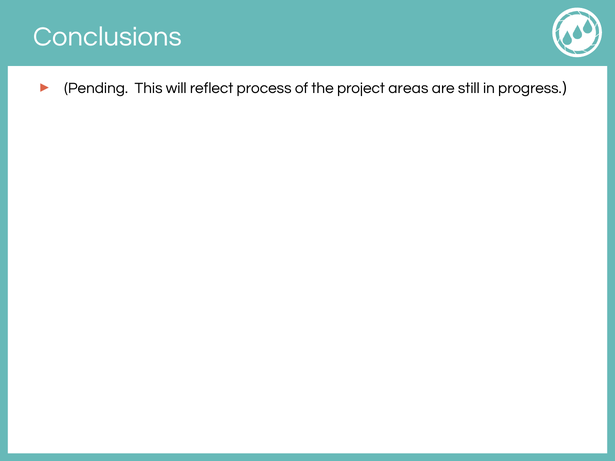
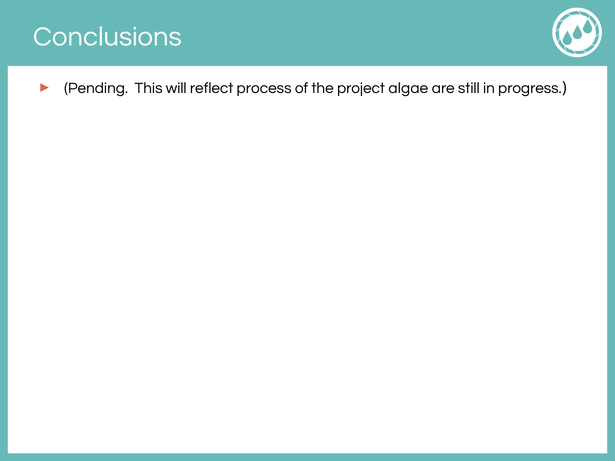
areas: areas -> algae
